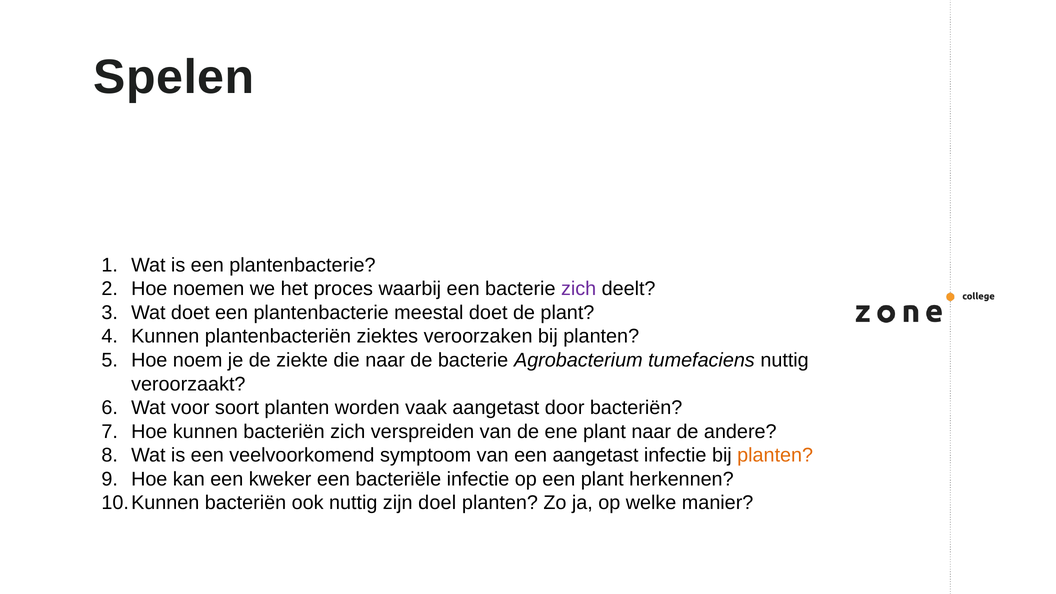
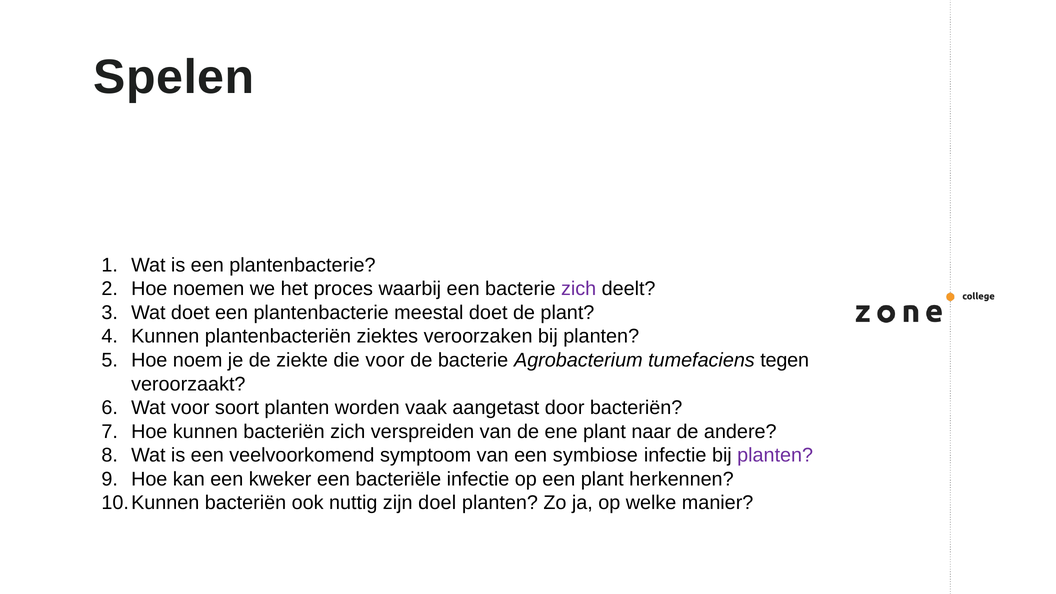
die naar: naar -> voor
tumefaciens nuttig: nuttig -> tegen
een aangetast: aangetast -> symbiose
planten at (775, 455) colour: orange -> purple
